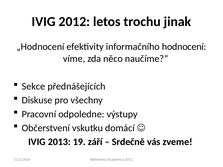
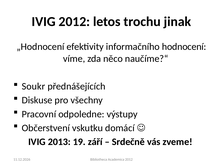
Sekce: Sekce -> Soukr
